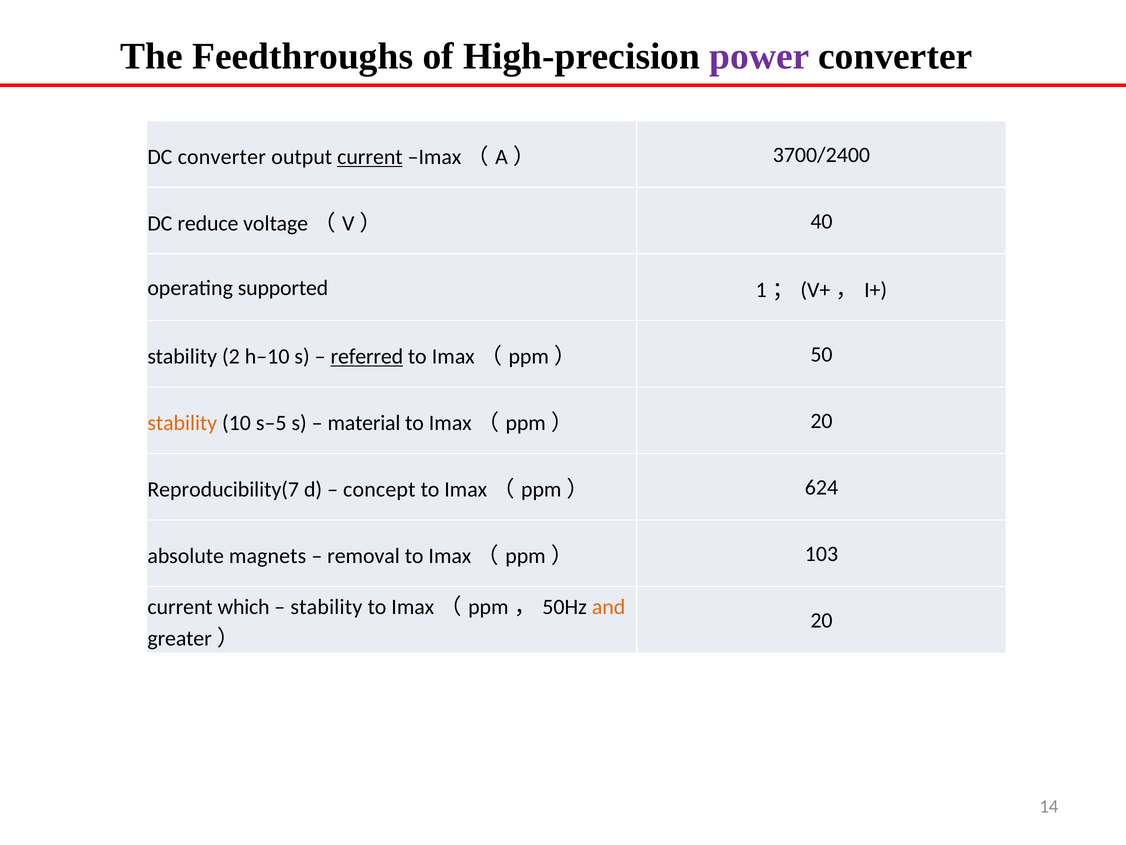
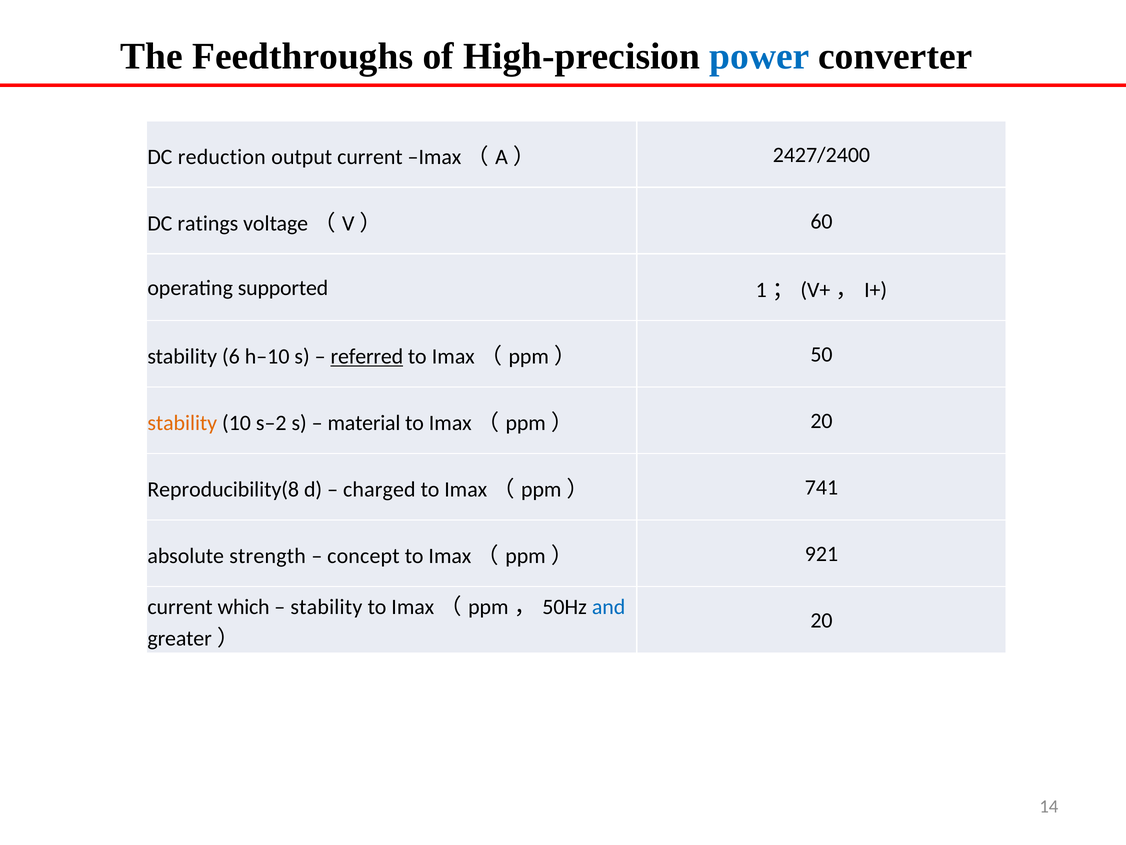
power colour: purple -> blue
DC converter: converter -> reduction
current at (370, 157) underline: present -> none
3700/2400: 3700/2400 -> 2427/2400
reduce: reduce -> ratings
40: 40 -> 60
2: 2 -> 6
s–5: s–5 -> s–2
Reproducibility(7: Reproducibility(7 -> Reproducibility(8
concept: concept -> charged
624: 624 -> 741
magnets: magnets -> strength
removal: removal -> concept
103: 103 -> 921
and colour: orange -> blue
